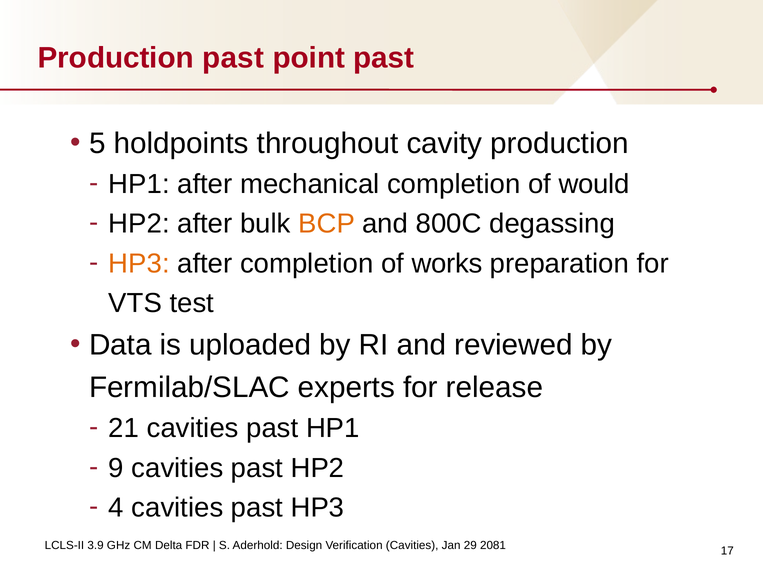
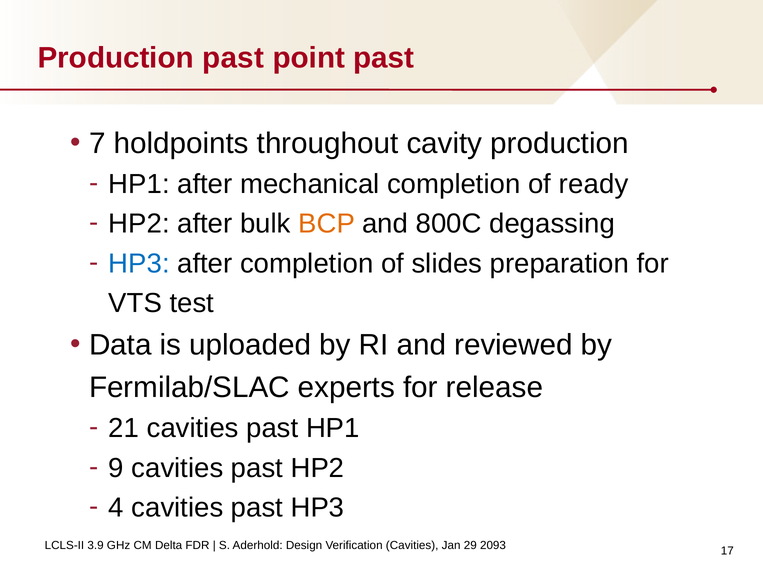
5: 5 -> 7
would: would -> ready
HP3 at (139, 264) colour: orange -> blue
works: works -> slides
2081: 2081 -> 2093
